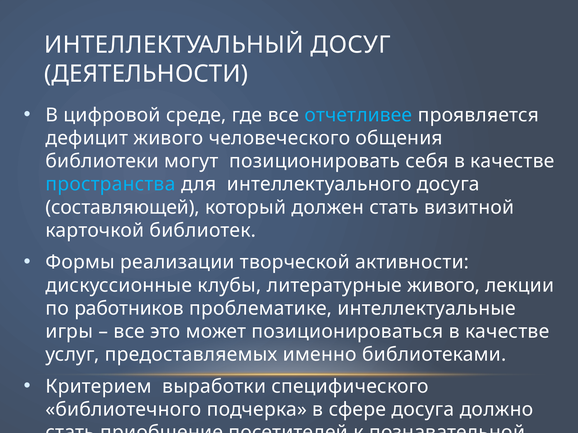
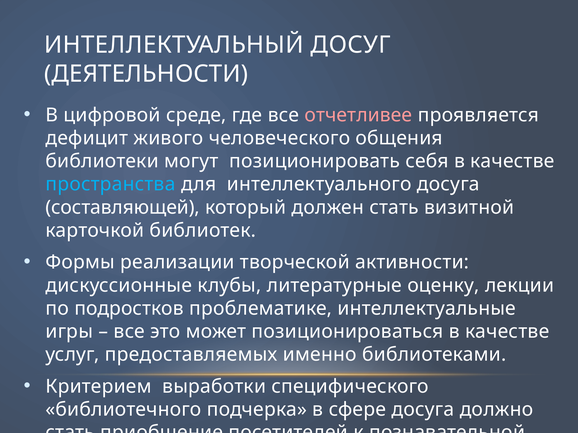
отчетливее colour: light blue -> pink
литературные живого: живого -> оценку
работников: работников -> подростков
